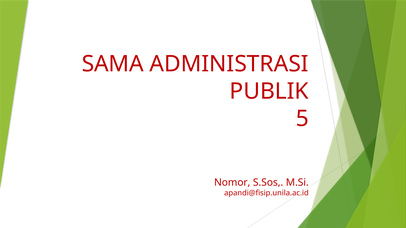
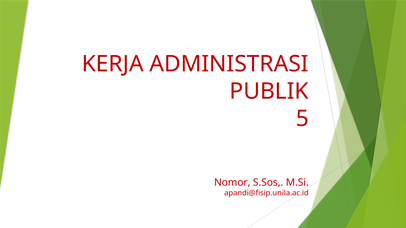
SAMA: SAMA -> KERJA
